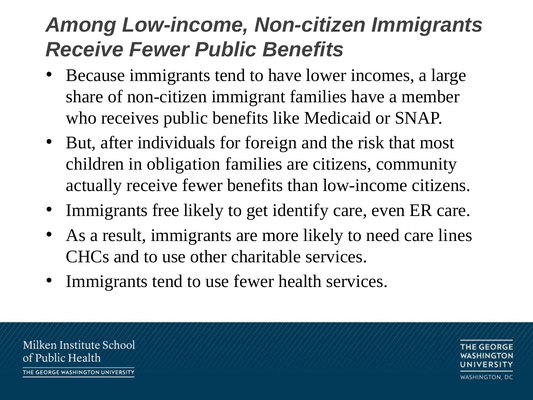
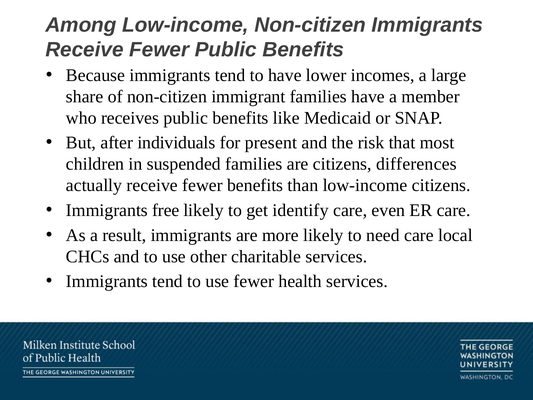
foreign: foreign -> present
obligation: obligation -> suspended
community: community -> differences
lines: lines -> local
